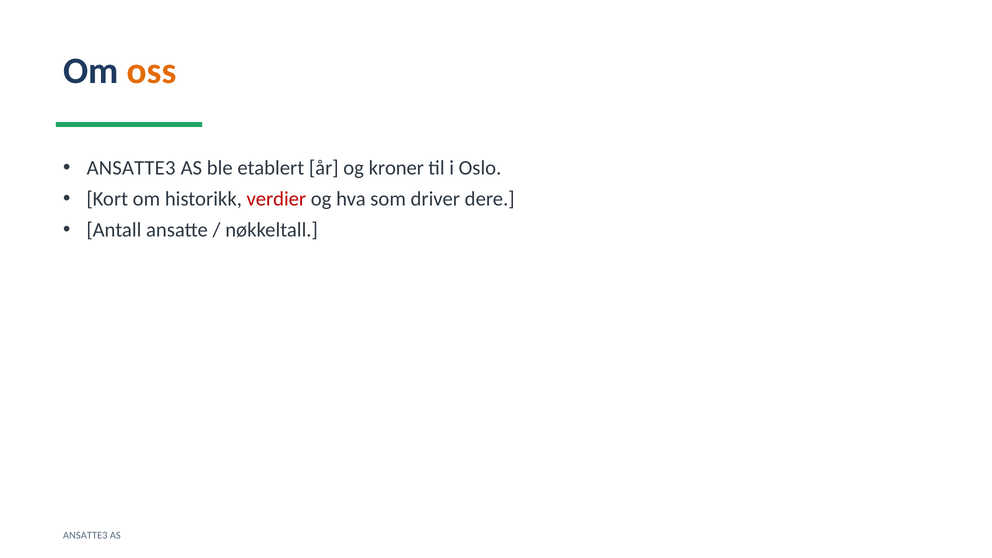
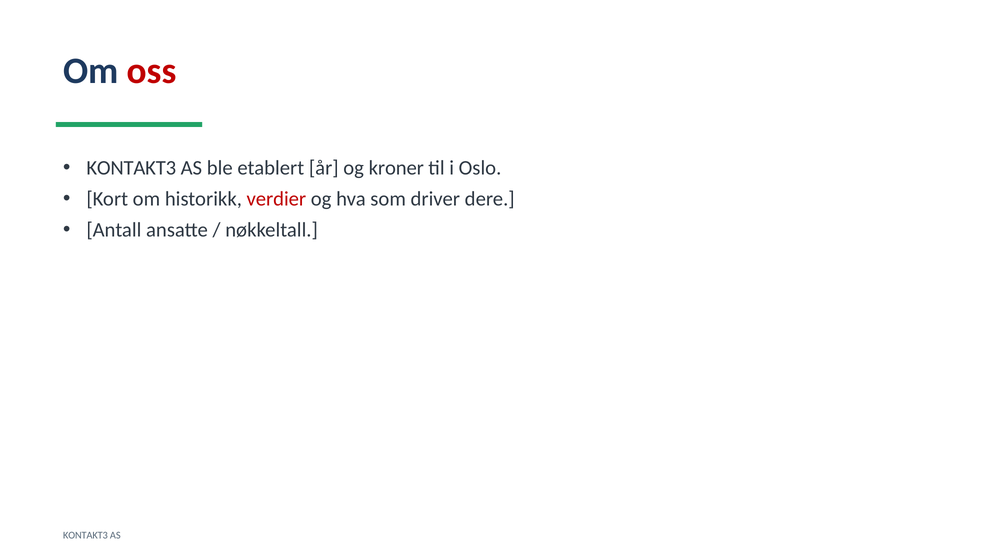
oss colour: orange -> red
ANSATTE3 at (131, 168): ANSATTE3 -> KONTAKT3
ANSATTE3 at (85, 535): ANSATTE3 -> KONTAKT3
